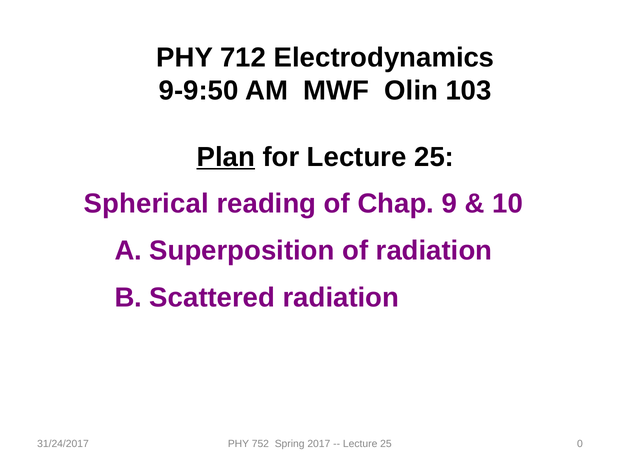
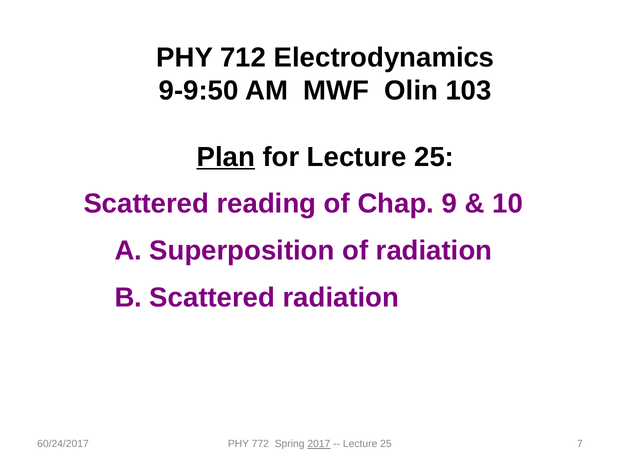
Spherical at (146, 204): Spherical -> Scattered
31/24/2017: 31/24/2017 -> 60/24/2017
752: 752 -> 772
2017 underline: none -> present
0: 0 -> 7
